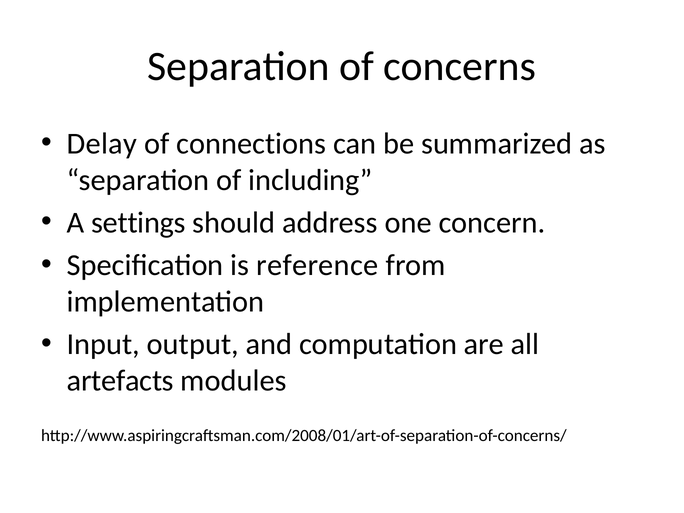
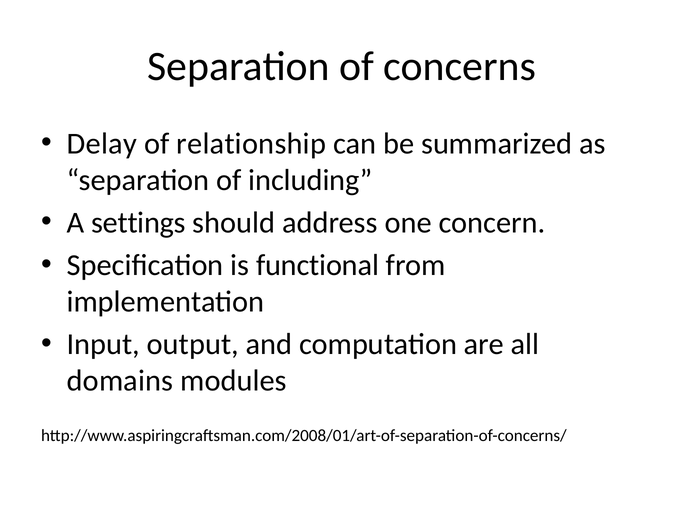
connections: connections -> relationship
reference: reference -> functional
artefacts: artefacts -> domains
